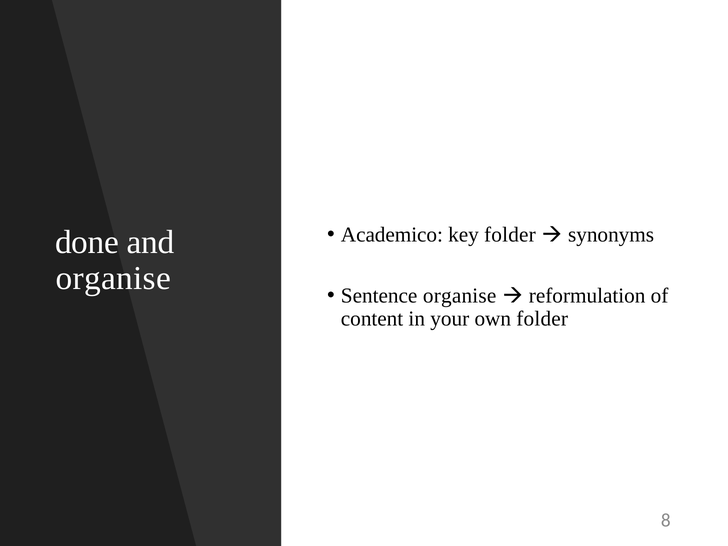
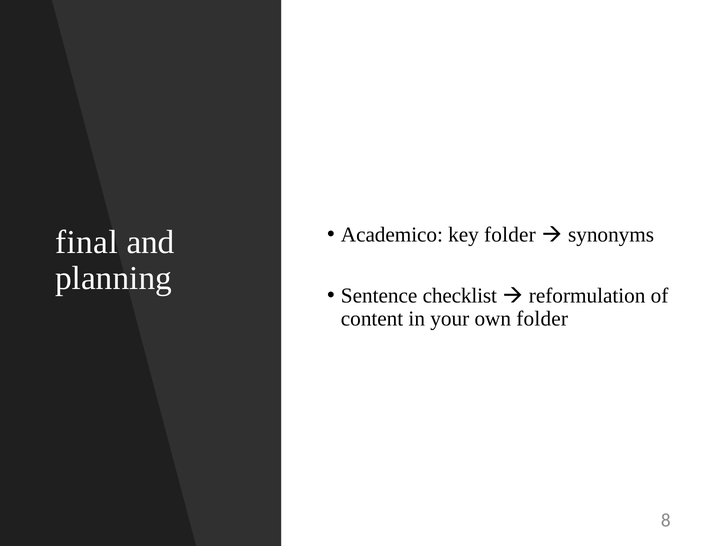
done: done -> final
organise at (113, 278): organise -> planning
Sentence organise: organise -> checklist
